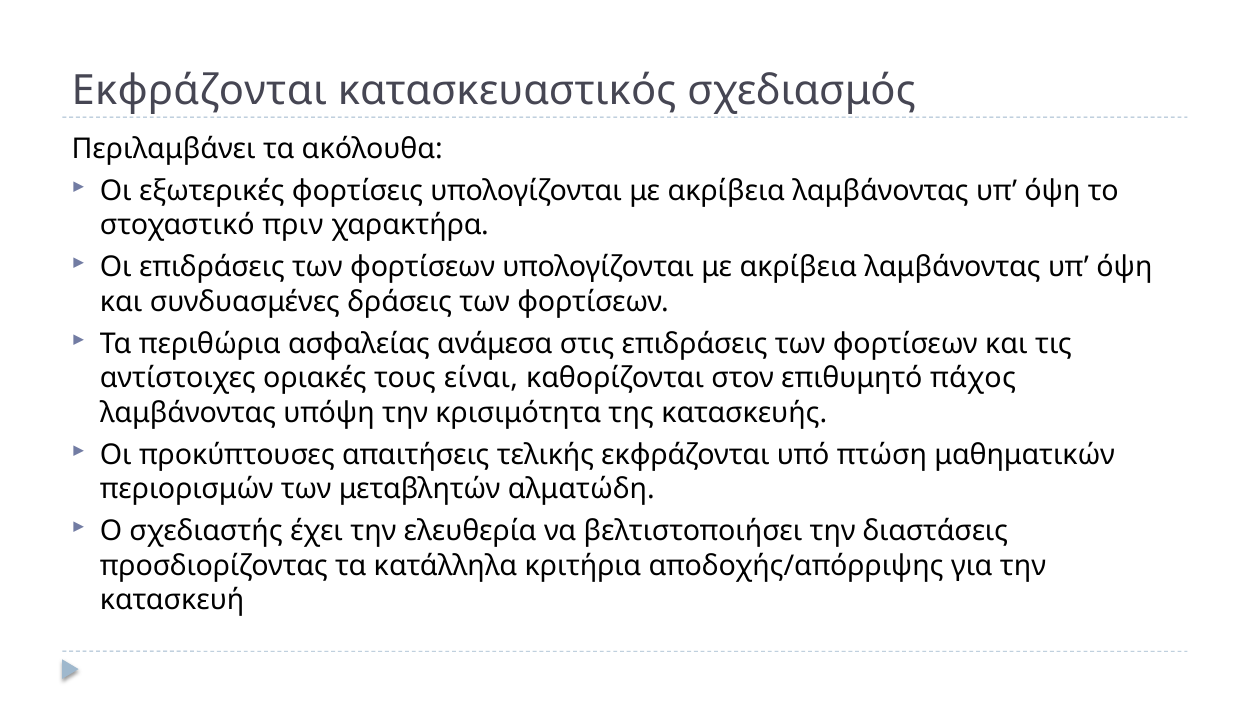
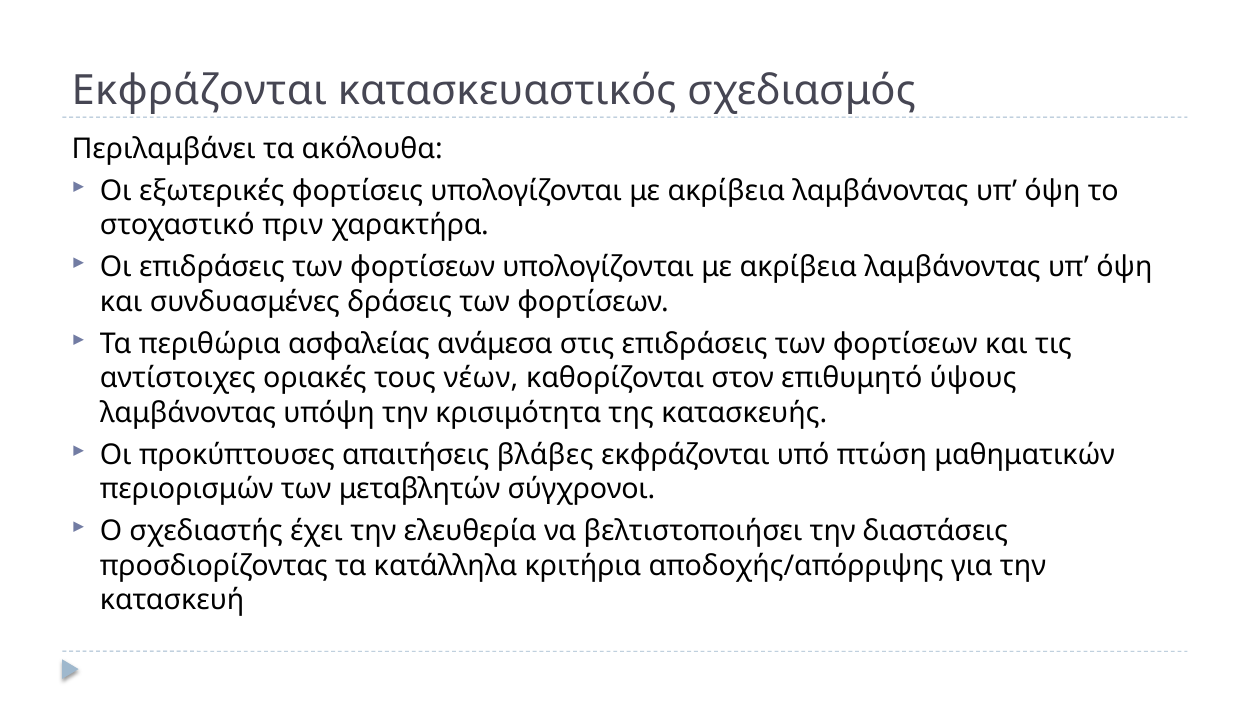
είναι: είναι -> νέων
πάχος: πάχος -> ύψους
τελικής: τελικής -> βλάβες
αλματώδη: αλματώδη -> σύγχρονοι
